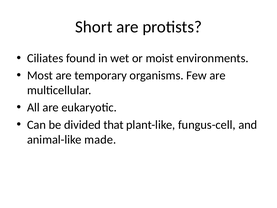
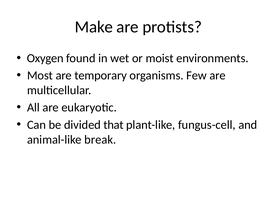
Short: Short -> Make
Ciliates: Ciliates -> Oxygen
made: made -> break
